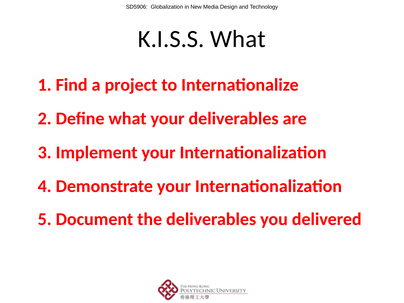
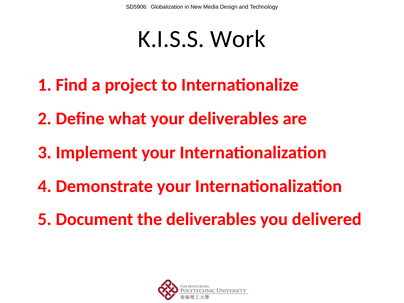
K.I.S.S What: What -> Work
